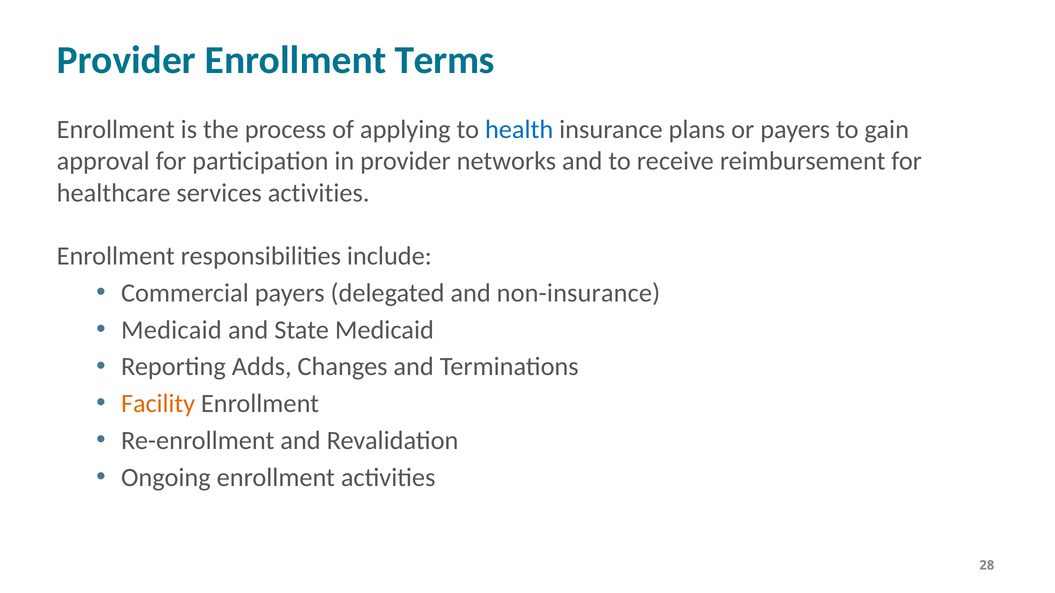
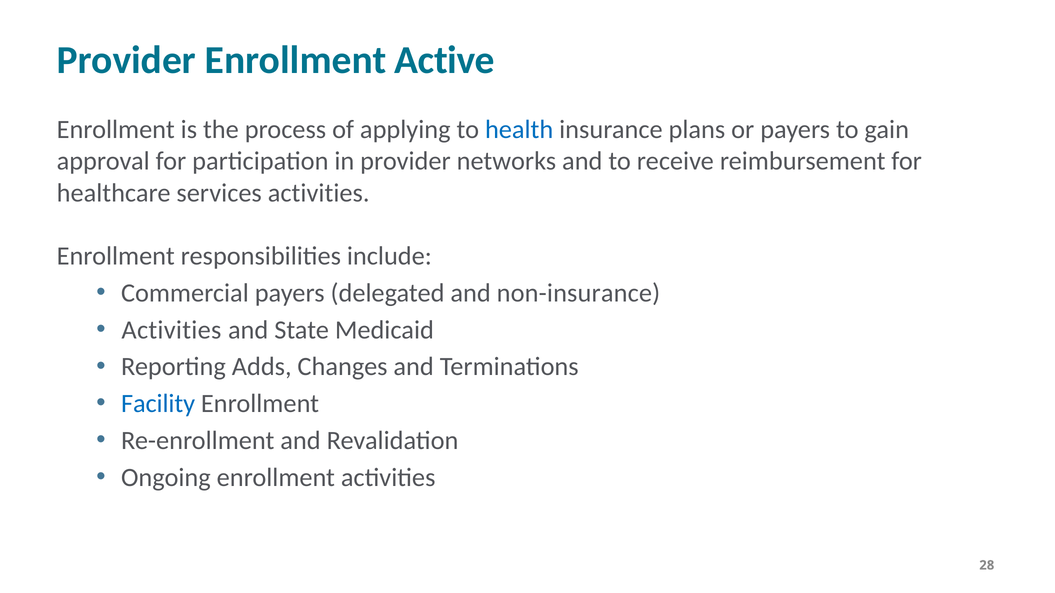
Terms: Terms -> Active
Medicaid at (171, 330): Medicaid -> Activities
Facility colour: orange -> blue
